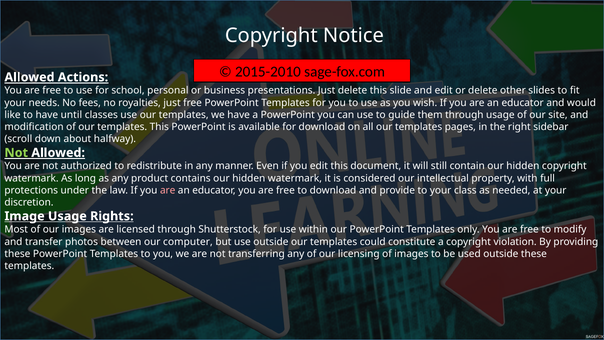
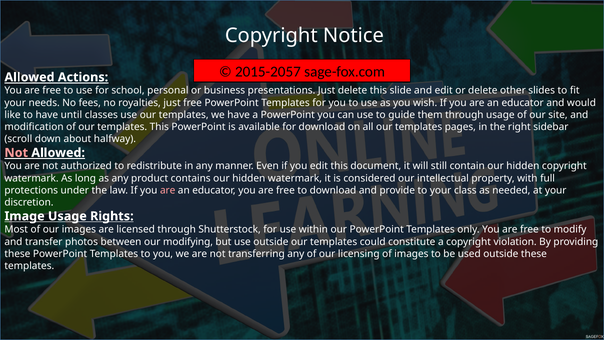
2015-2010: 2015-2010 -> 2015-2057
Not at (16, 153) colour: light green -> pink
computer: computer -> modifying
